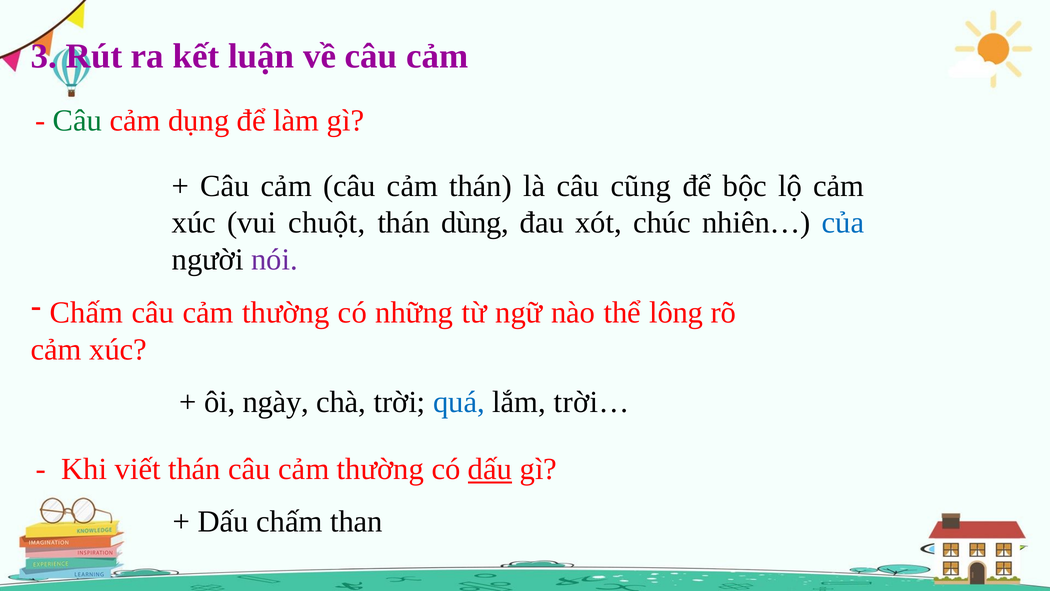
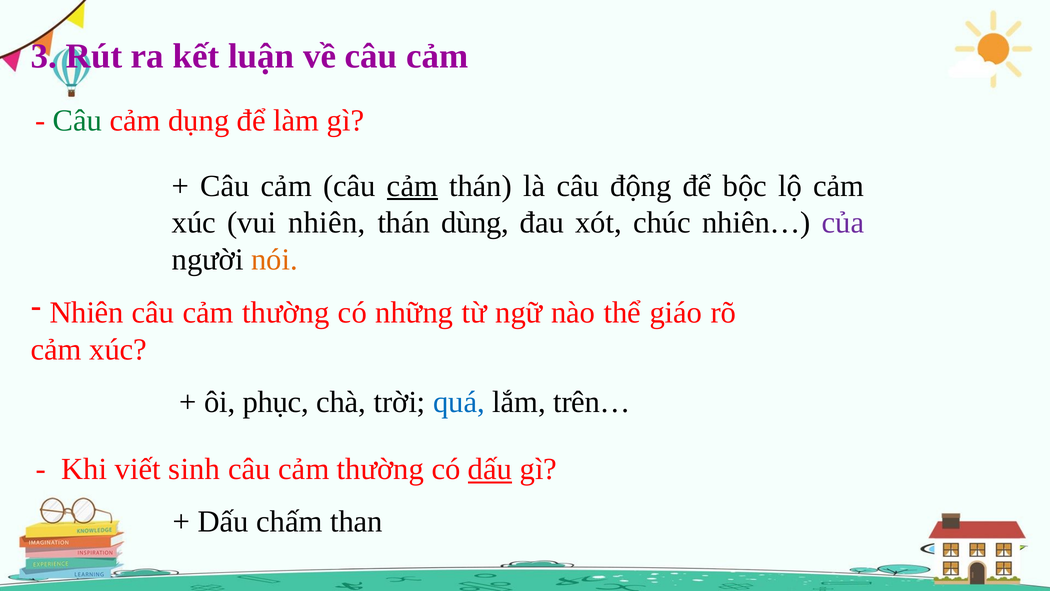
cảm at (412, 186) underline: none -> present
cũng: cũng -> động
vui chuột: chuột -> nhiên
của colour: blue -> purple
nói colour: purple -> orange
Chấm at (86, 313): Chấm -> Nhiên
lông: lông -> giáo
ngày: ngày -> phục
trời…: trời… -> trên…
viết thán: thán -> sinh
